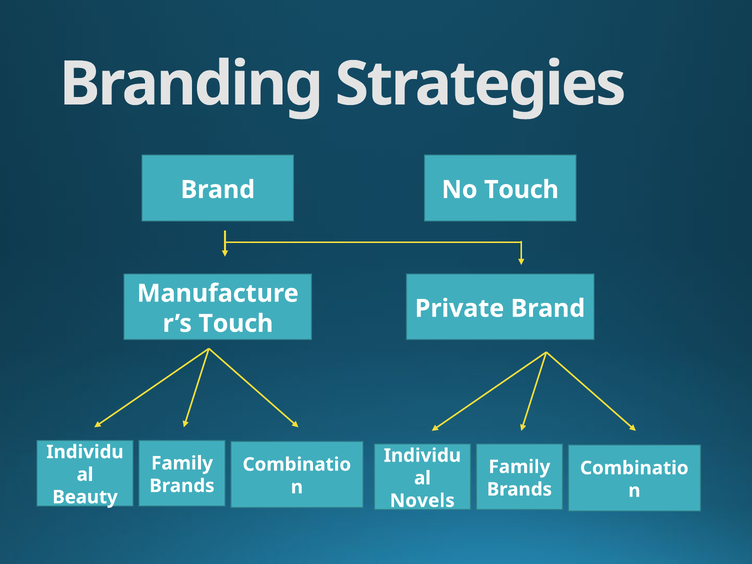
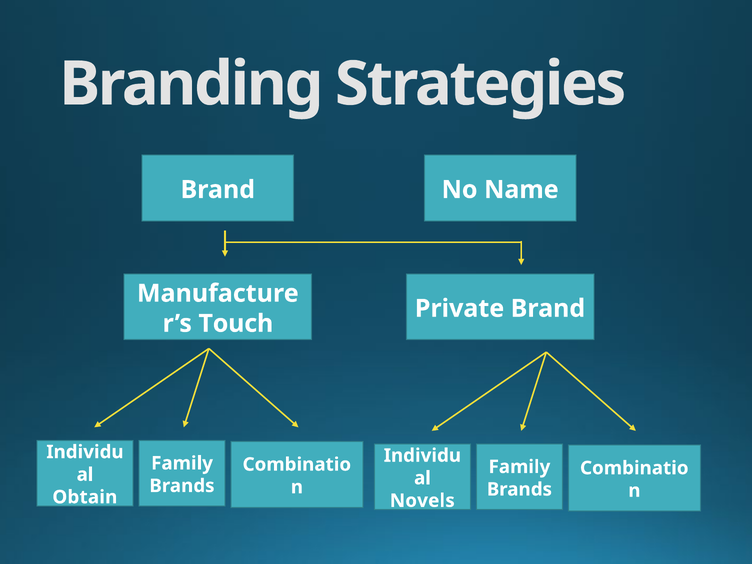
No Touch: Touch -> Name
Beauty: Beauty -> Obtain
